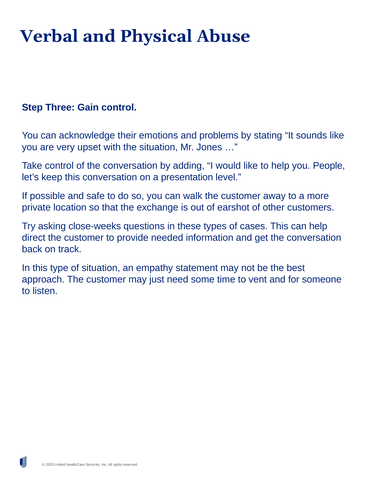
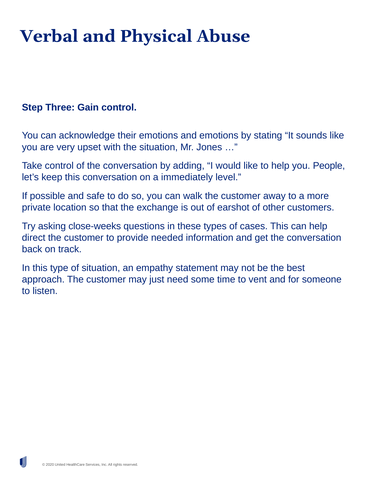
and problems: problems -> emotions
presentation: presentation -> immediately
